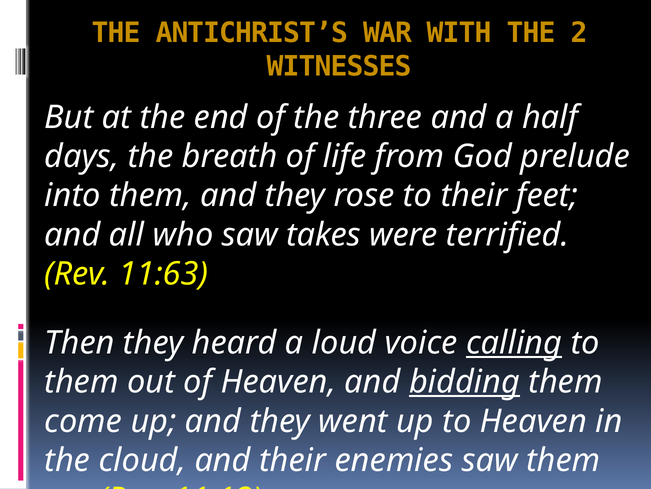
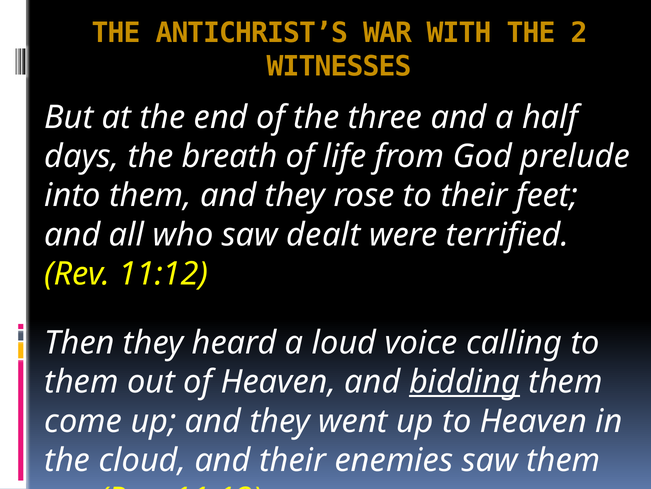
takes: takes -> dealt
11:63 at (163, 273): 11:63 -> 11:12
calling underline: present -> none
